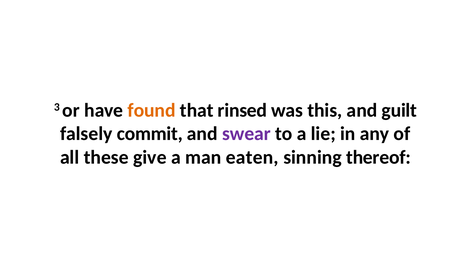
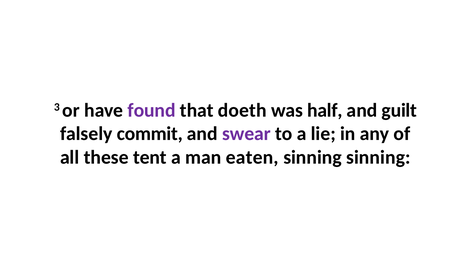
found colour: orange -> purple
rinsed: rinsed -> doeth
this: this -> half
give: give -> tent
sinning thereof: thereof -> sinning
